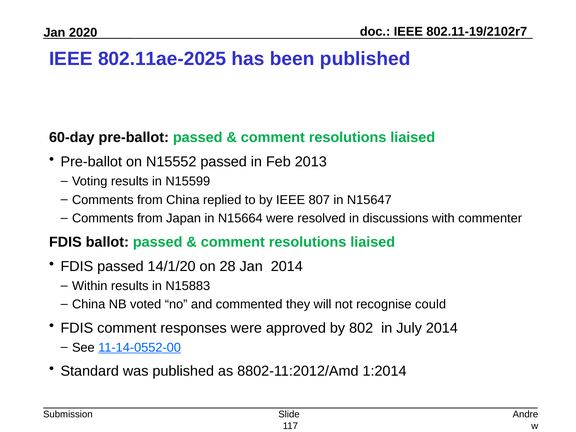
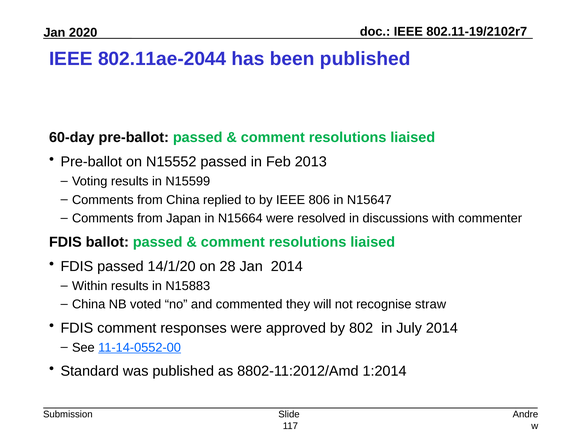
802.11ae-2025: 802.11ae-2025 -> 802.11ae-2044
807: 807 -> 806
could: could -> straw
